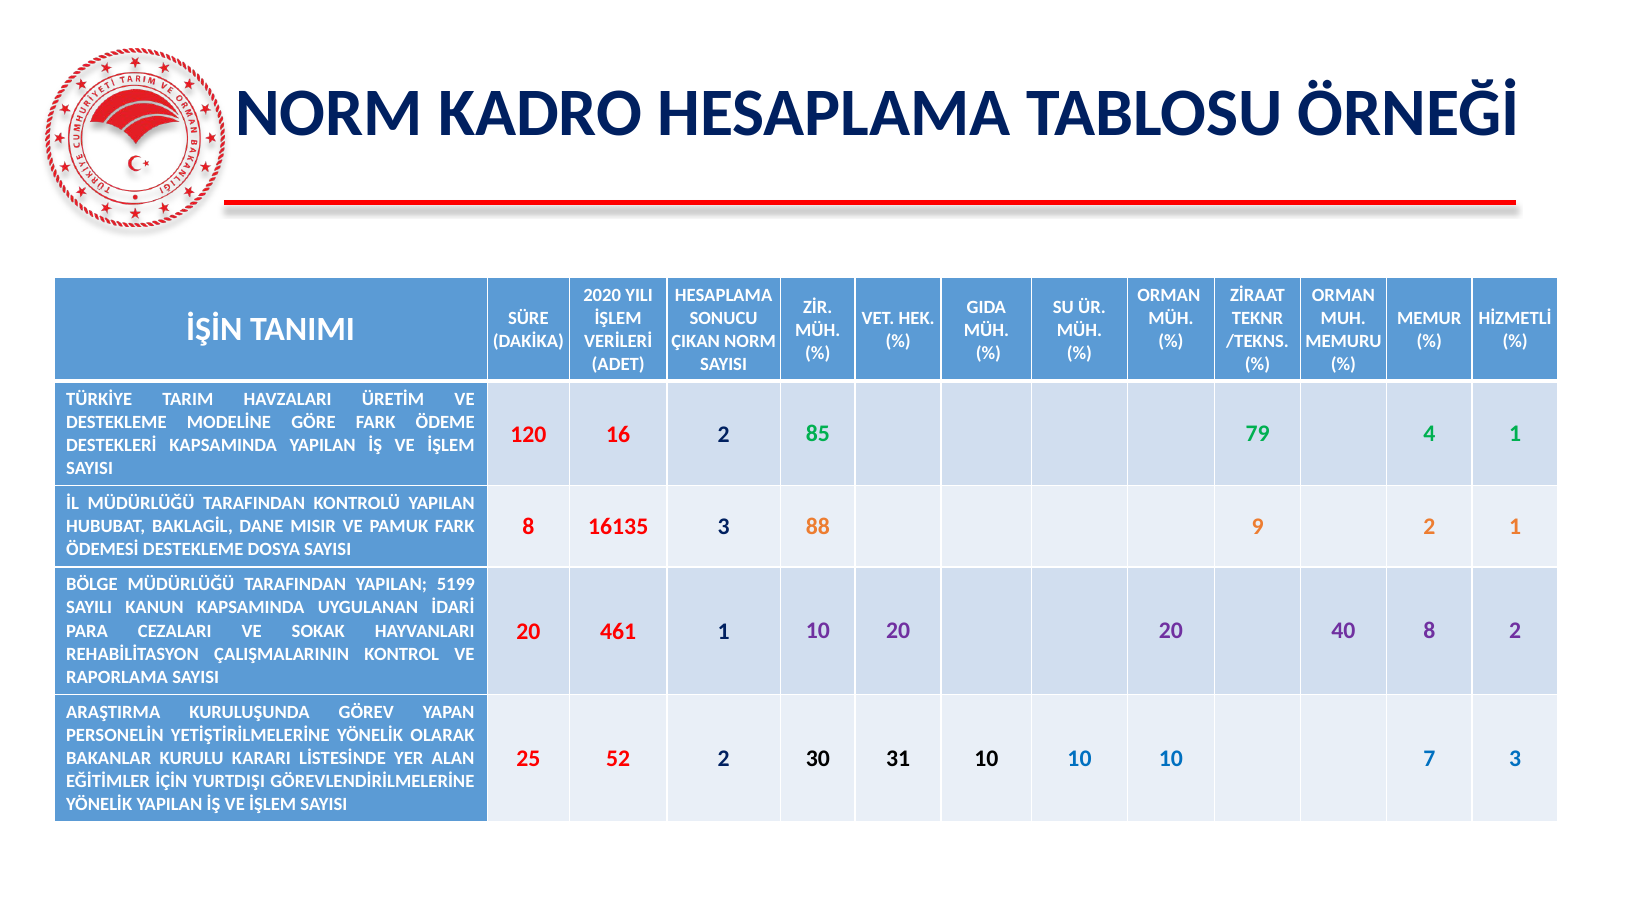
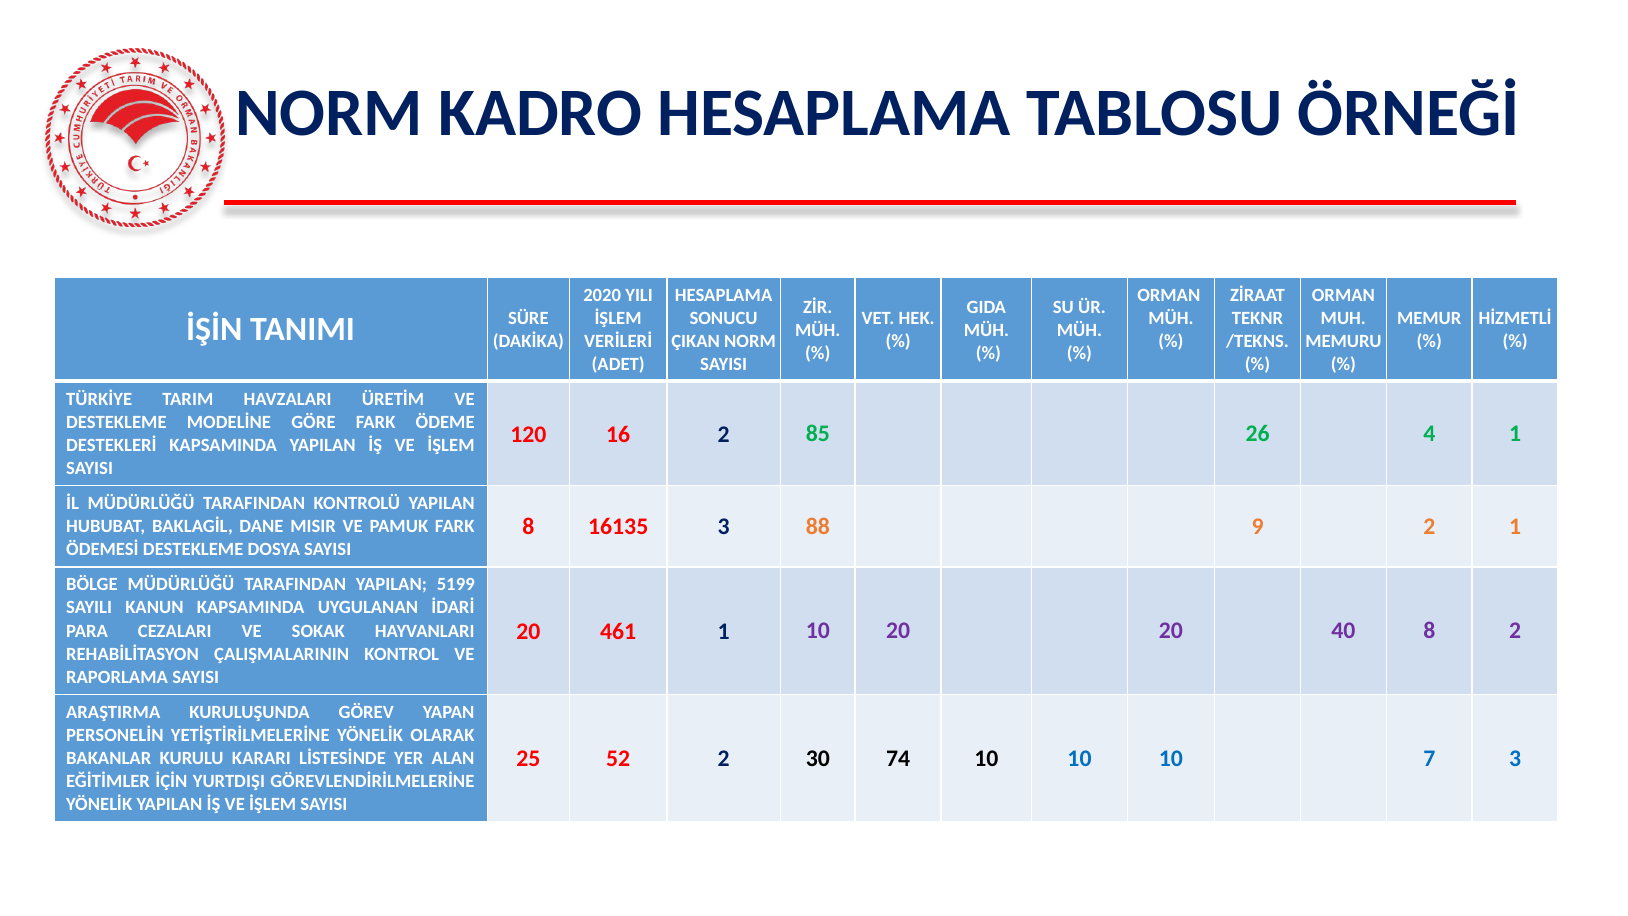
79: 79 -> 26
31: 31 -> 74
